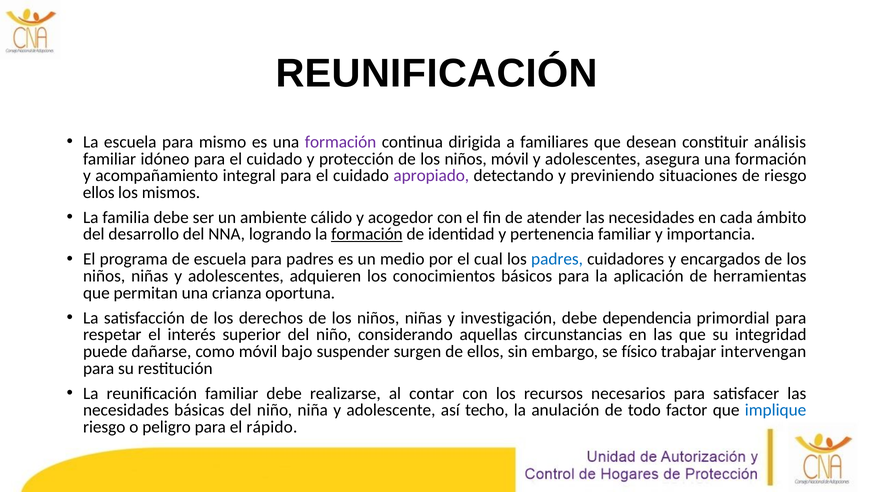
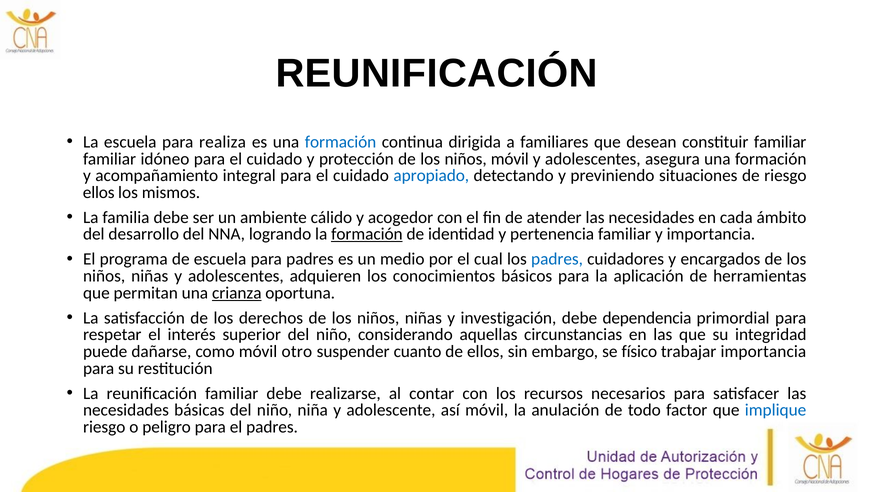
mismo: mismo -> realiza
formación at (341, 142) colour: purple -> blue
constituir análisis: análisis -> familiar
apropiado colour: purple -> blue
crianza underline: none -> present
bajo: bajo -> otro
surgen: surgen -> cuanto
trabajar intervengan: intervengan -> importancia
así techo: techo -> móvil
el rápido: rápido -> padres
